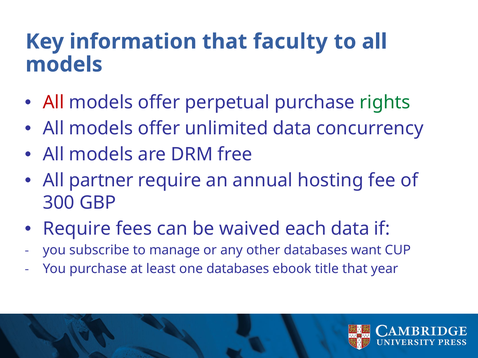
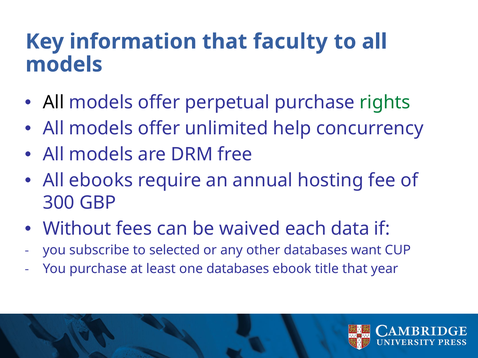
All at (54, 102) colour: red -> black
unlimited data: data -> help
partner: partner -> ebooks
Require at (77, 229): Require -> Without
manage: manage -> selected
